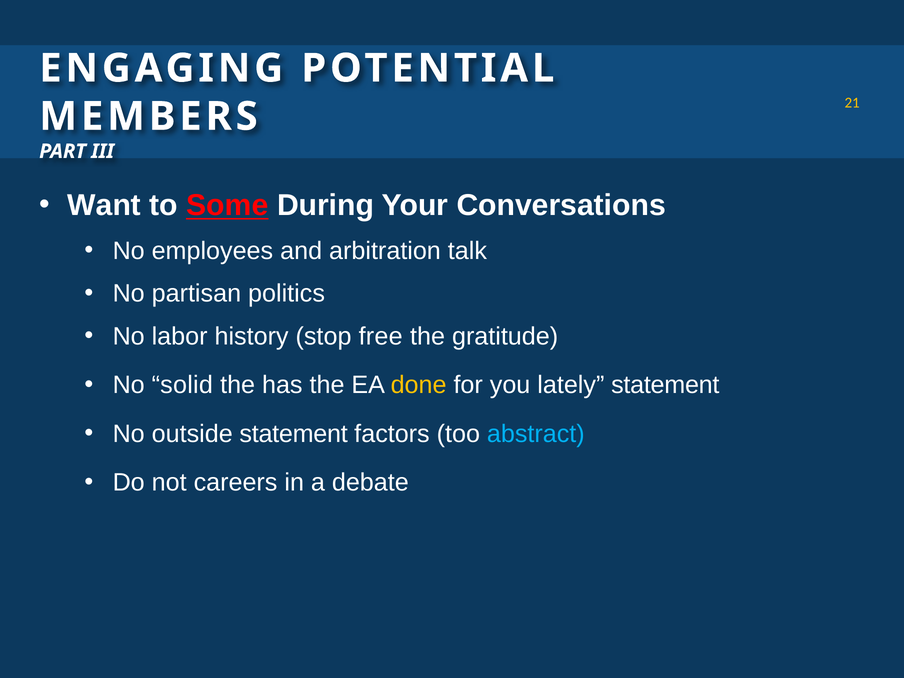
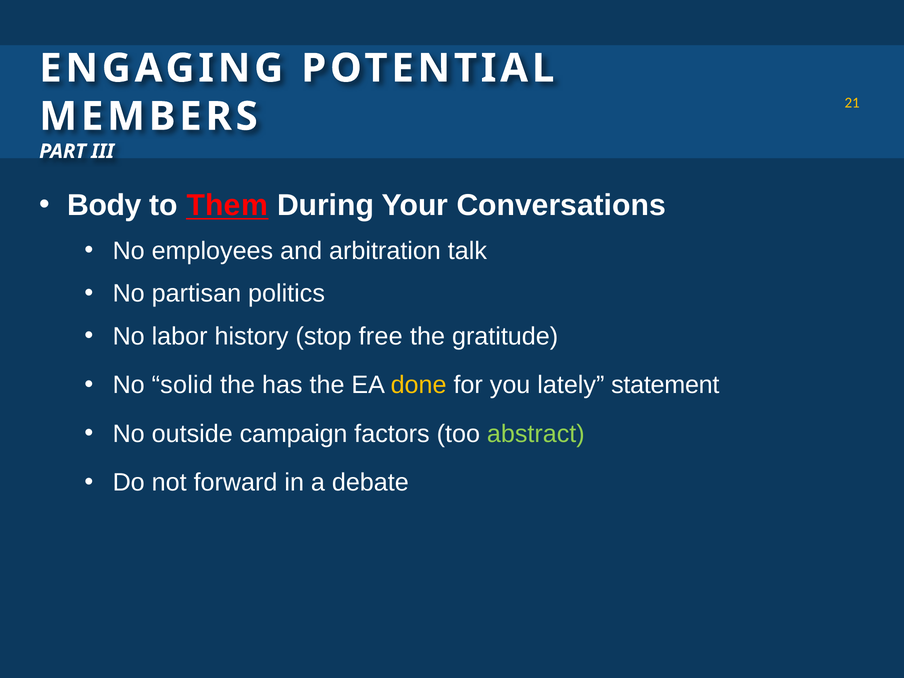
Want: Want -> Body
Some: Some -> Them
outside statement: statement -> campaign
abstract colour: light blue -> light green
careers: careers -> forward
